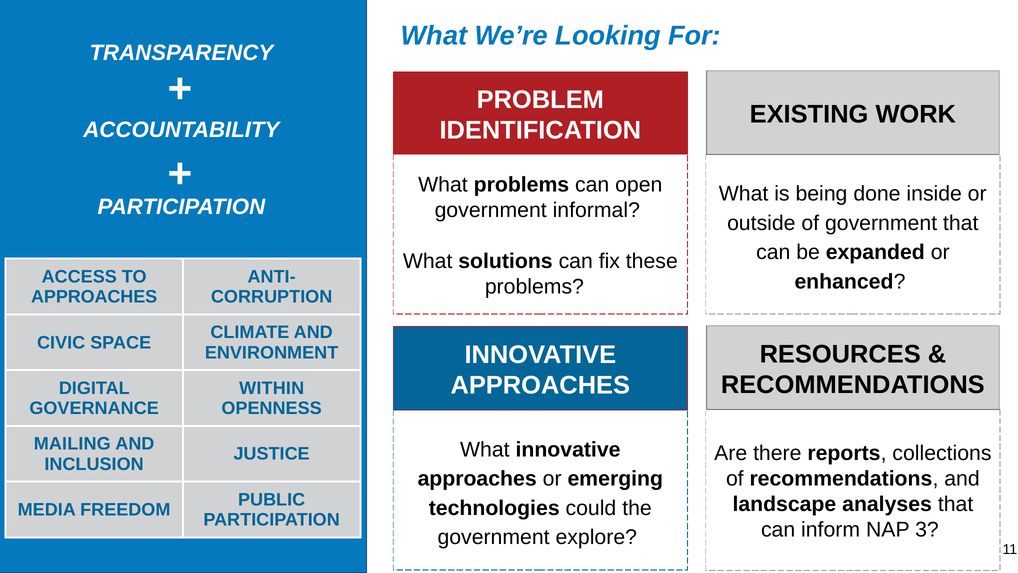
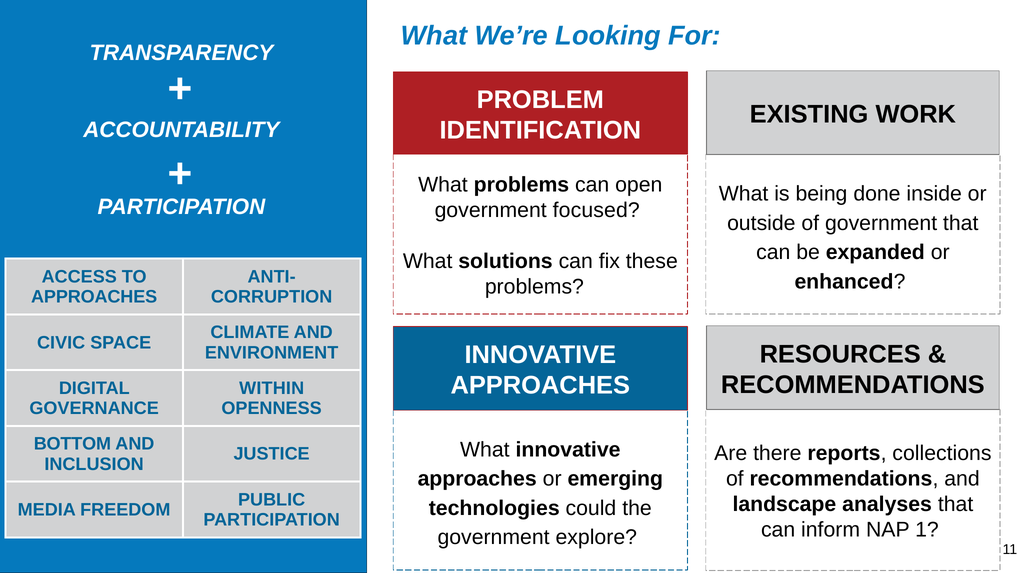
informal: informal -> focused
MAILING: MAILING -> BOTTOM
3: 3 -> 1
